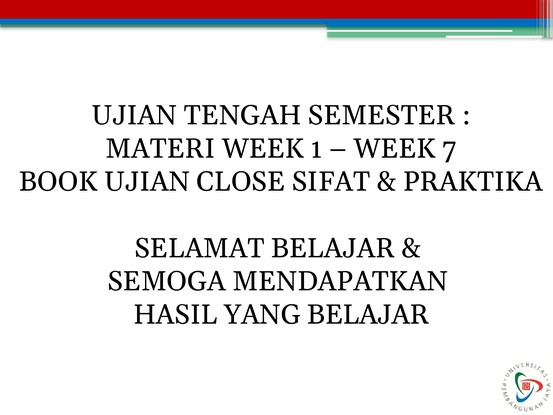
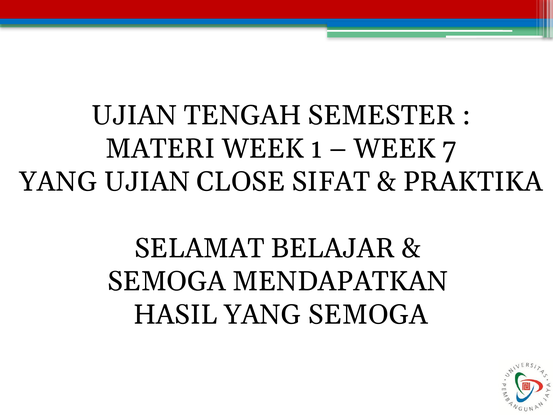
BOOK at (58, 182): BOOK -> YANG
YANG BELAJAR: BELAJAR -> SEMOGA
